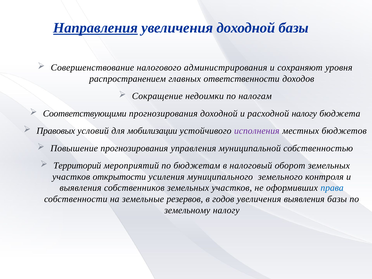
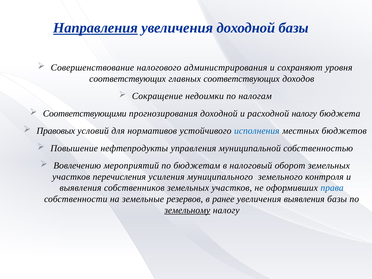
распространением at (128, 79): распространением -> соответствующих
главных ответственности: ответственности -> соответствующих
мобилизации: мобилизации -> нормативов
исполнения colour: purple -> blue
Повышение прогнозирования: прогнозирования -> нефтепродукты
Территорий: Территорий -> Вовлечению
открытости: открытости -> перечисления
годов: годов -> ранее
земельному underline: none -> present
